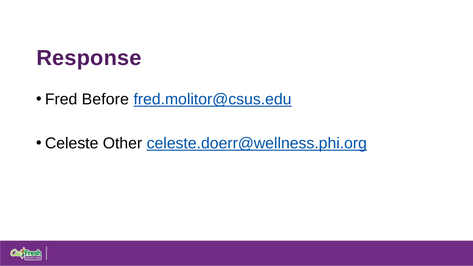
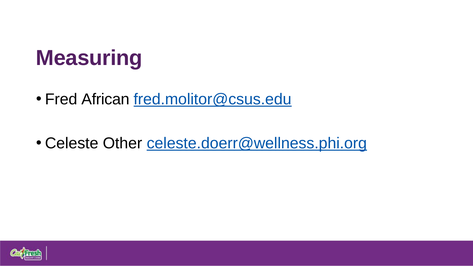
Response: Response -> Measuring
Before: Before -> African
